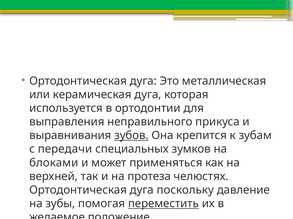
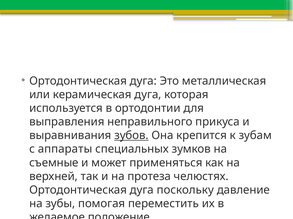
передачи: передачи -> аппараты
блоками: блоками -> съемные
переместить underline: present -> none
